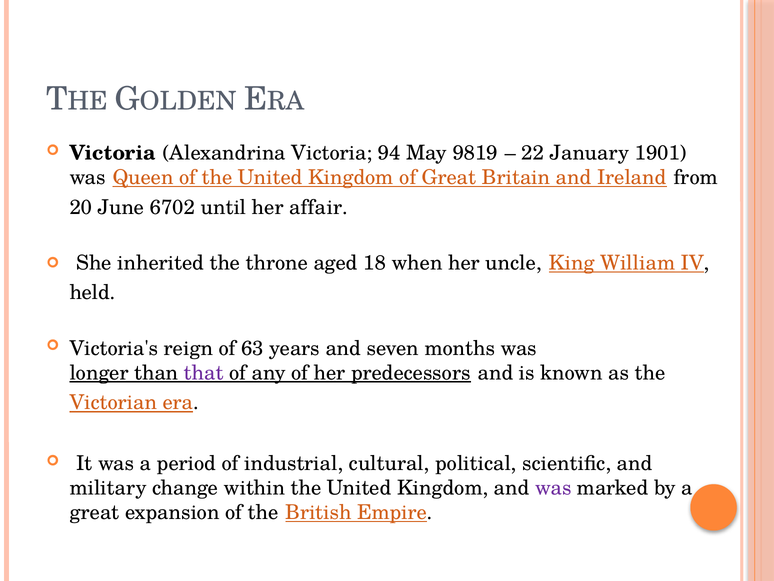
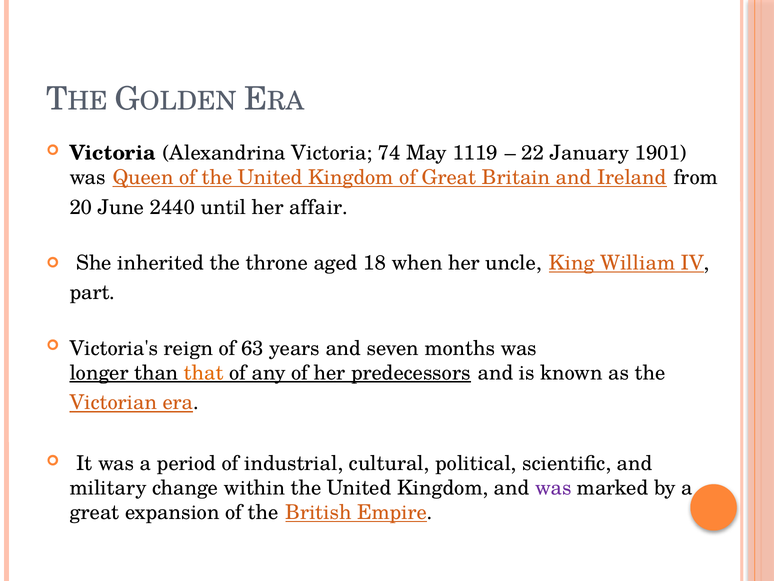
94: 94 -> 74
9819: 9819 -> 1119
6702: 6702 -> 2440
held: held -> part
that colour: purple -> orange
